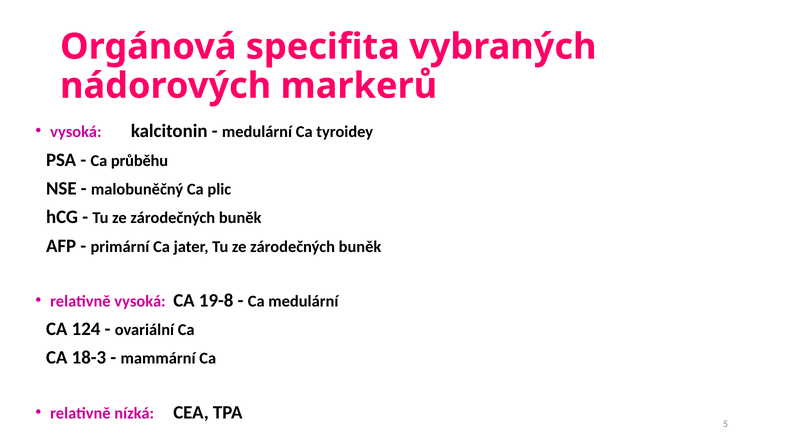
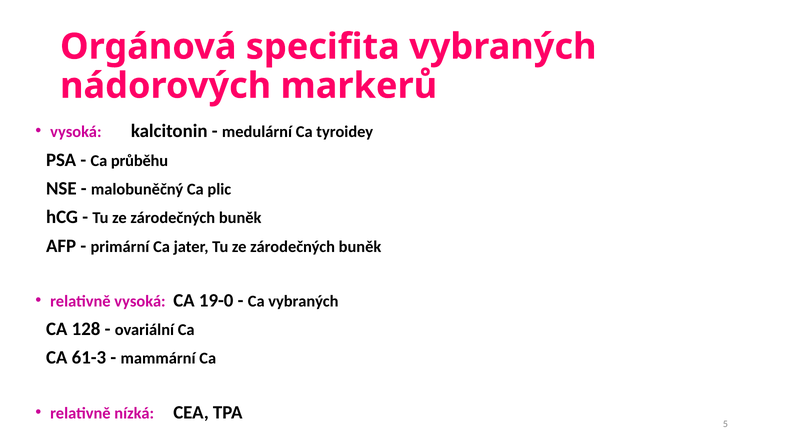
19-8: 19-8 -> 19-0
Ca medulární: medulární -> vybraných
124: 124 -> 128
18-3: 18-3 -> 61-3
